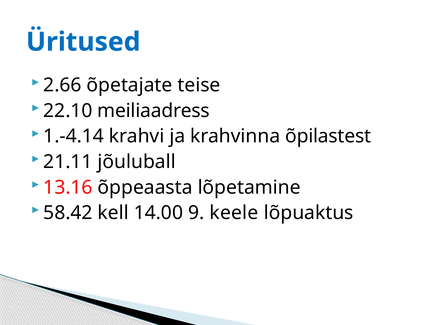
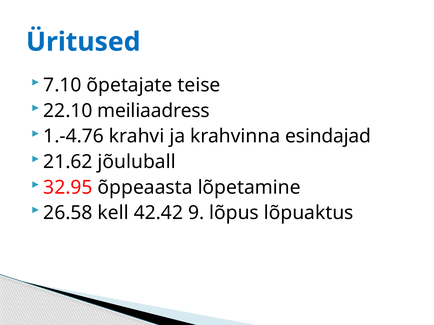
2.66: 2.66 -> 7.10
1.-4.14: 1.-4.14 -> 1.-4.76
õpilastest: õpilastest -> esindajad
21.11: 21.11 -> 21.62
13.16: 13.16 -> 32.95
58.42: 58.42 -> 26.58
14.00: 14.00 -> 42.42
keele: keele -> lõpus
